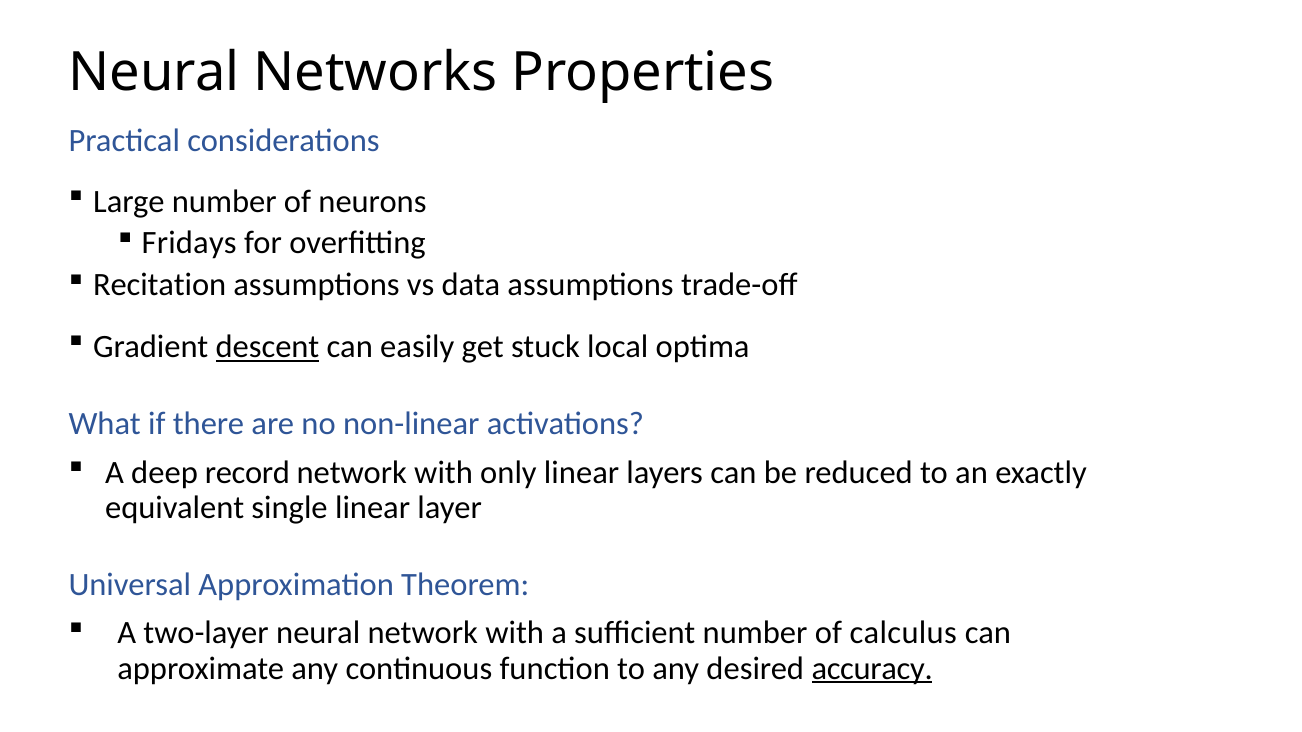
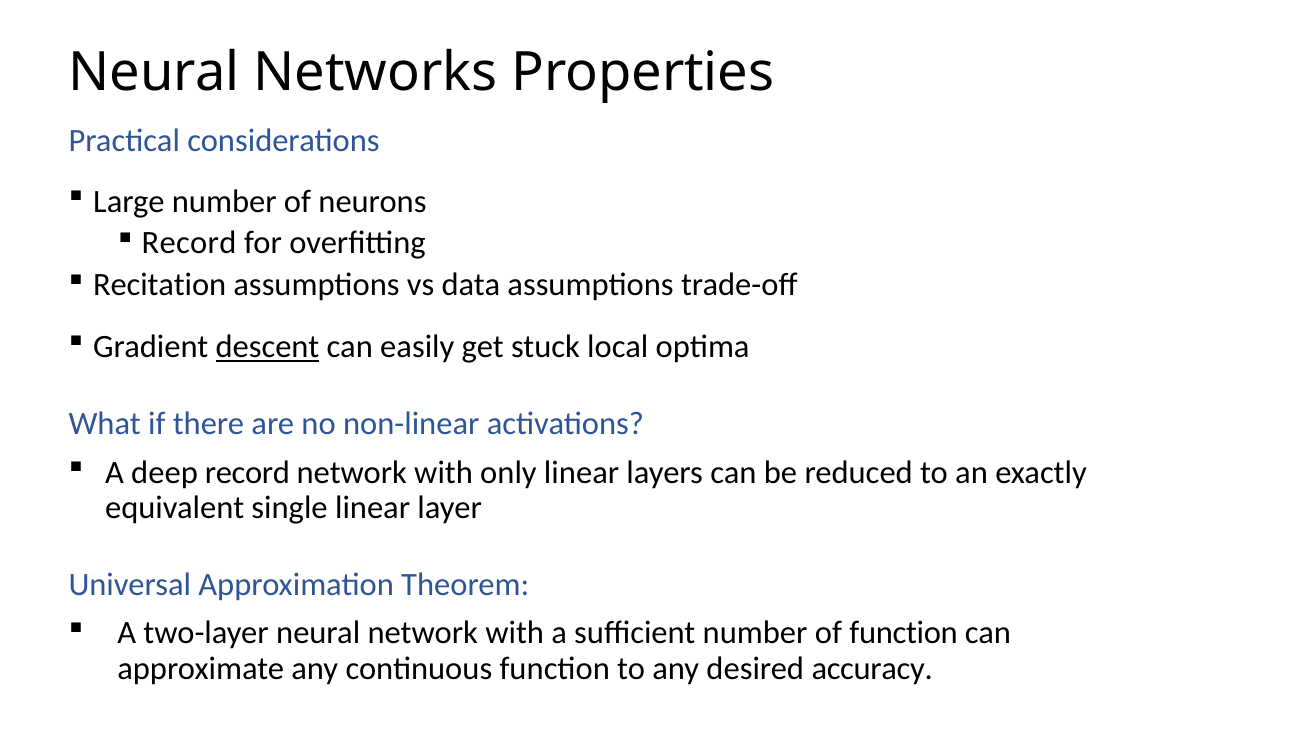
Fridays at (189, 243): Fridays -> Record
of calculus: calculus -> function
accuracy underline: present -> none
